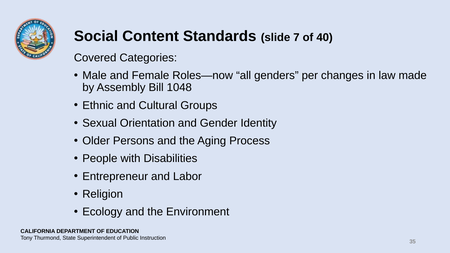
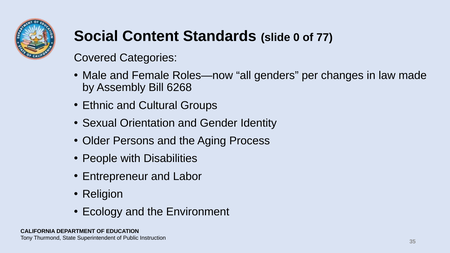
7: 7 -> 0
40: 40 -> 77
1048: 1048 -> 6268
